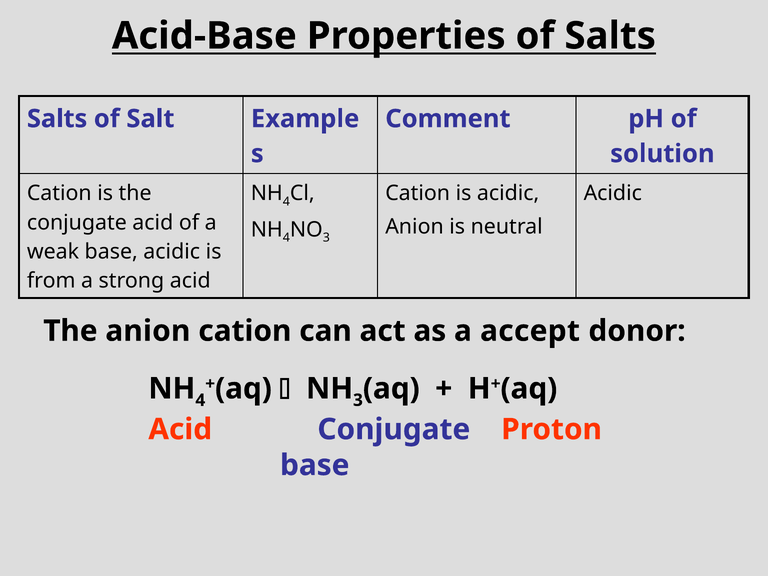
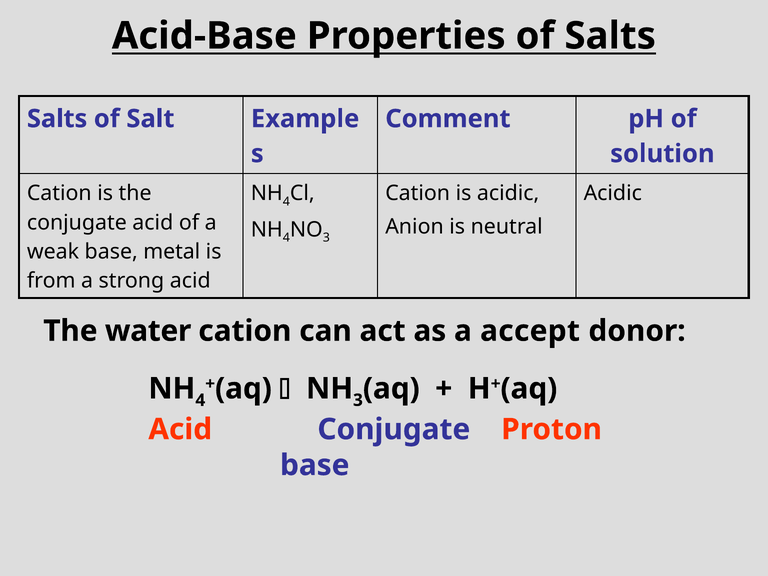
base acidic: acidic -> metal
The anion: anion -> water
